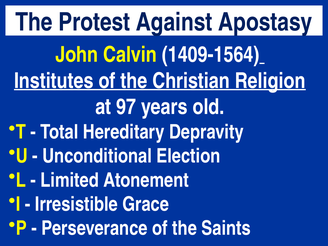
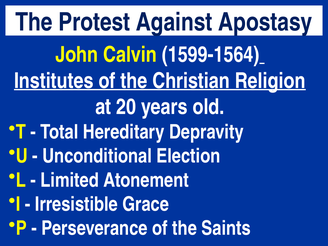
1409-1564: 1409-1564 -> 1599-1564
97: 97 -> 20
